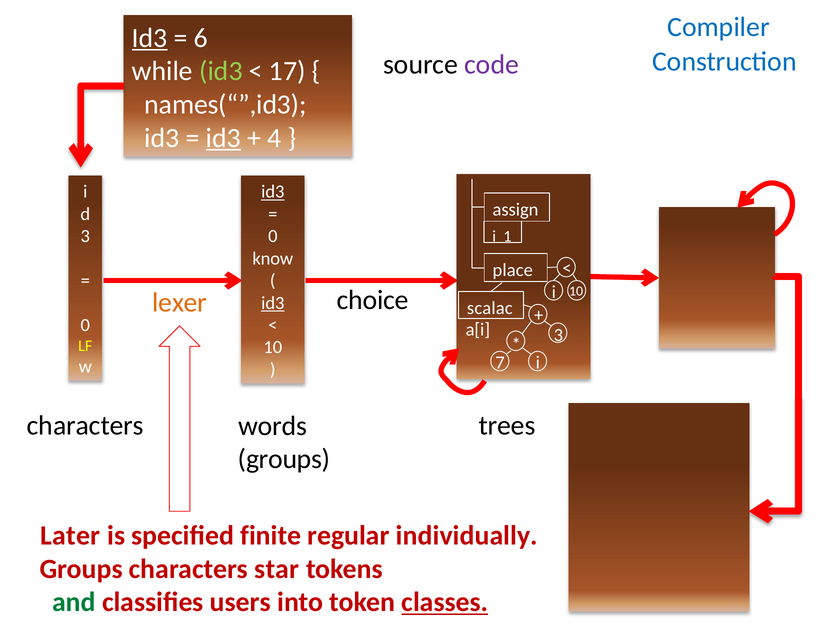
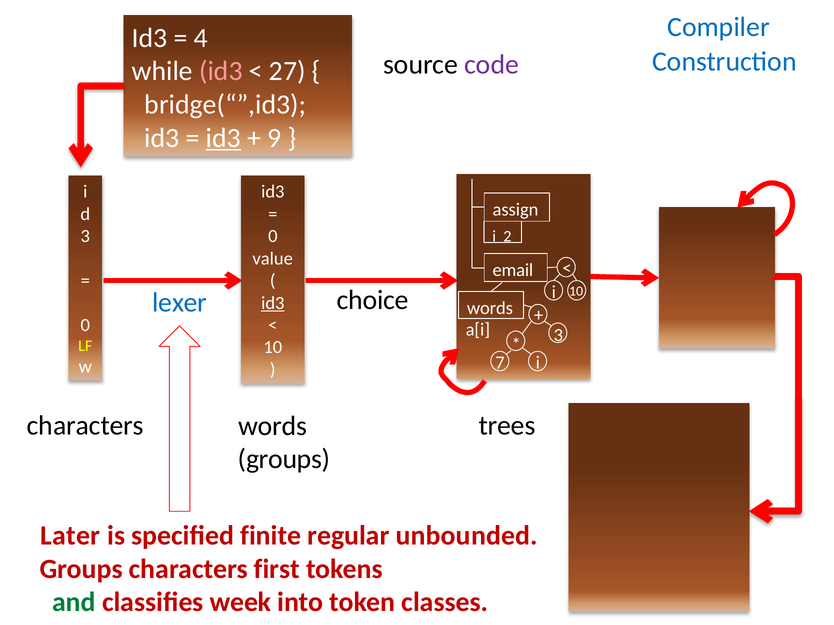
Id3 at (150, 38) underline: present -> none
6: 6 -> 4
id3 at (221, 71) colour: light green -> pink
17: 17 -> 27
names(“”,id3: names(“”,id3 -> bridge(“”,id3
4: 4 -> 9
id3 at (273, 192) underline: present -> none
1: 1 -> 2
know: know -> value
place: place -> email
lexer colour: orange -> blue
scalac at (490, 308): scalac -> words
individually: individually -> unbounded
star: star -> first
users: users -> week
classes underline: present -> none
